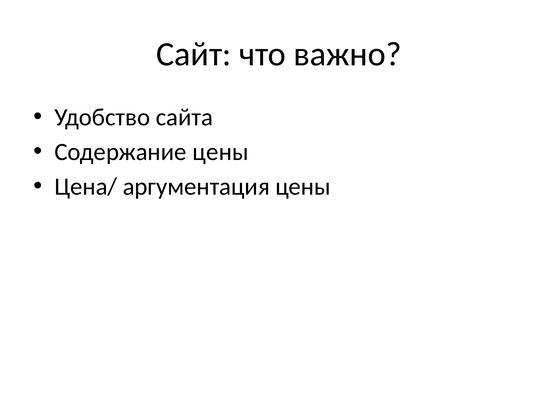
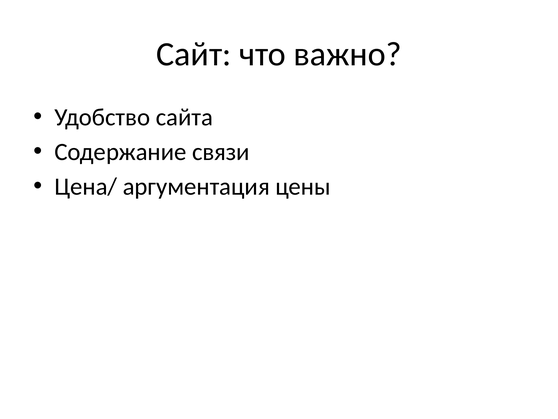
Содержание цены: цены -> связи
